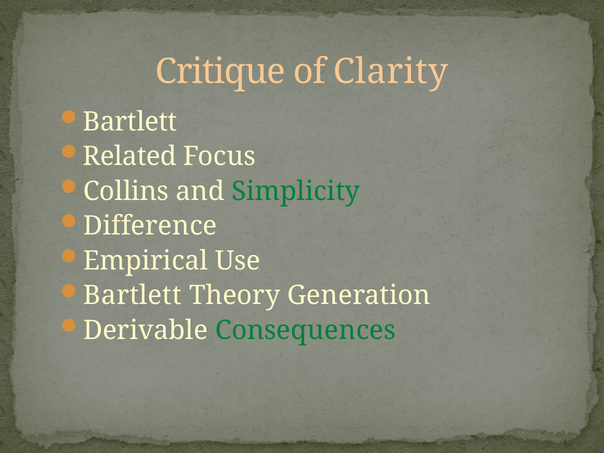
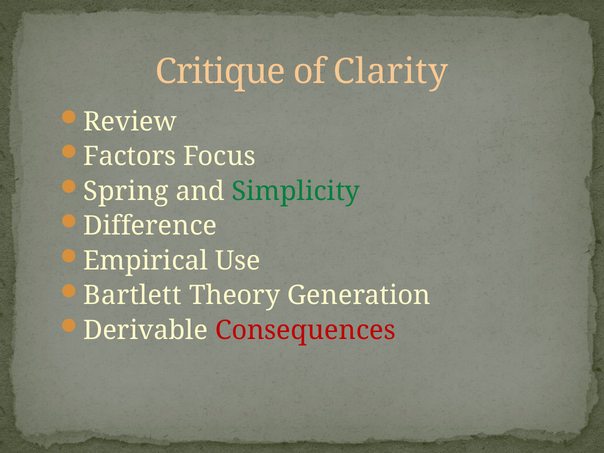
Bartlett at (130, 122): Bartlett -> Review
Related: Related -> Factors
Collins: Collins -> Spring
Consequences colour: green -> red
